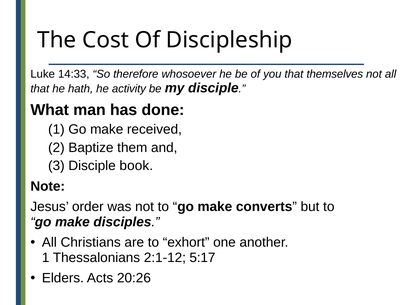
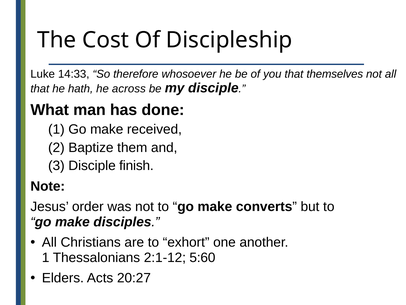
activity: activity -> across
book: book -> finish
5:17: 5:17 -> 5:60
20:26: 20:26 -> 20:27
